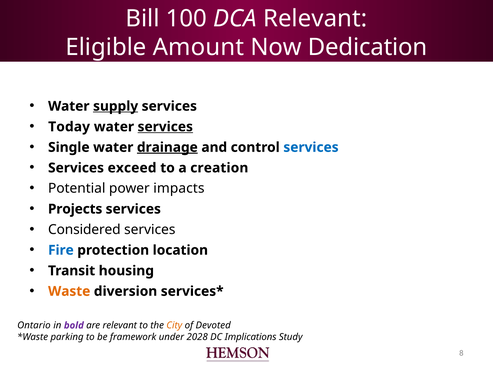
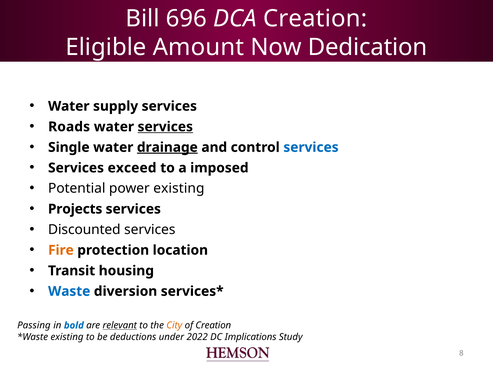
100: 100 -> 696
DCA Relevant: Relevant -> Creation
supply underline: present -> none
Today: Today -> Roads
creation: creation -> imposed
power impacts: impacts -> existing
Considered: Considered -> Discounted
Fire colour: blue -> orange
Waste colour: orange -> blue
Ontario: Ontario -> Passing
bold colour: purple -> blue
relevant at (120, 325) underline: none -> present
of Devoted: Devoted -> Creation
parking at (67, 337): parking -> existing
framework: framework -> deductions
2028: 2028 -> 2022
